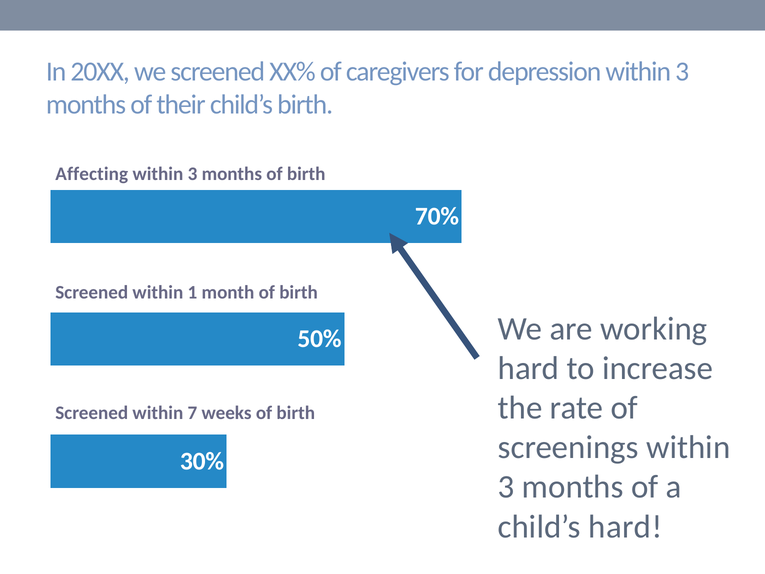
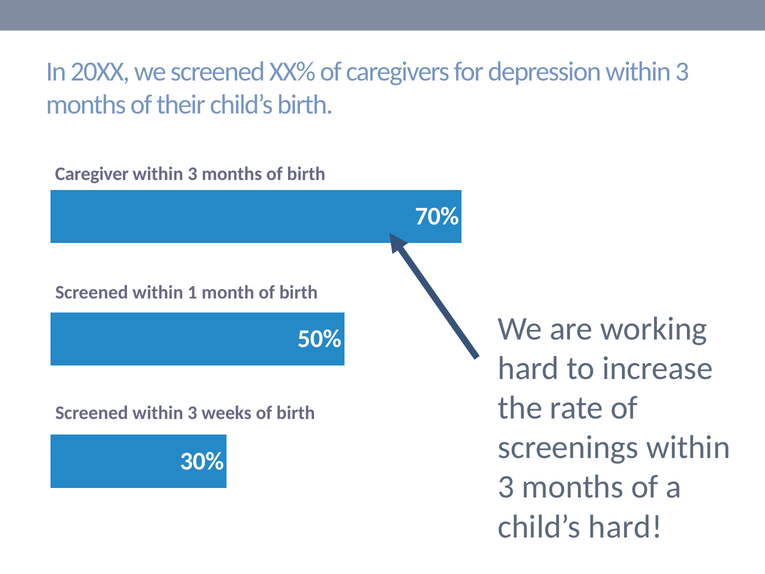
Affecting: Affecting -> Caregiver
Screened within 7: 7 -> 3
